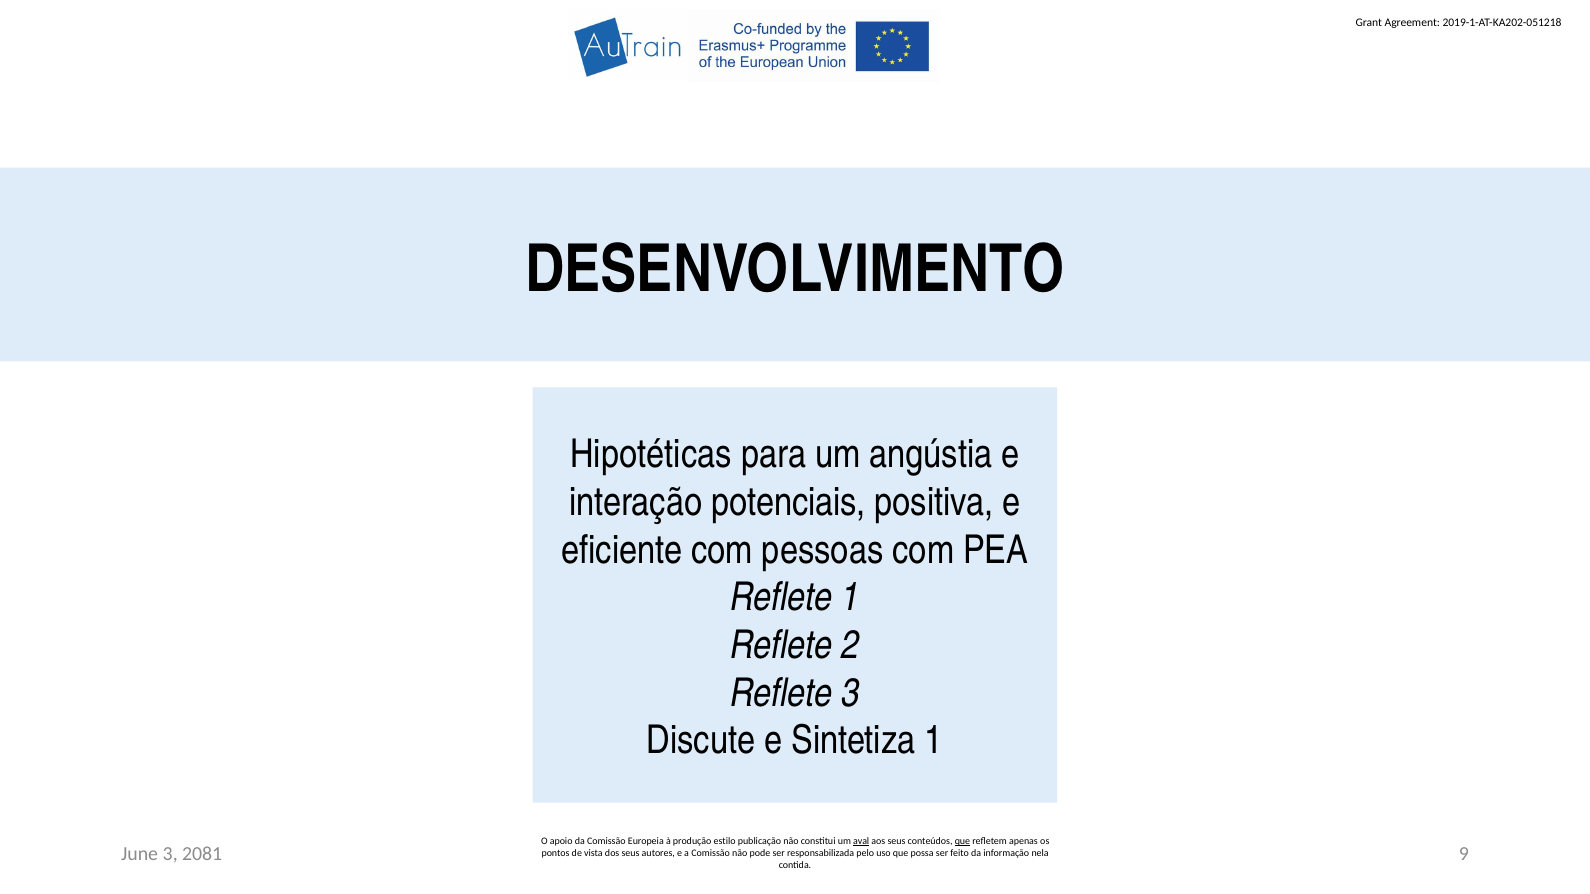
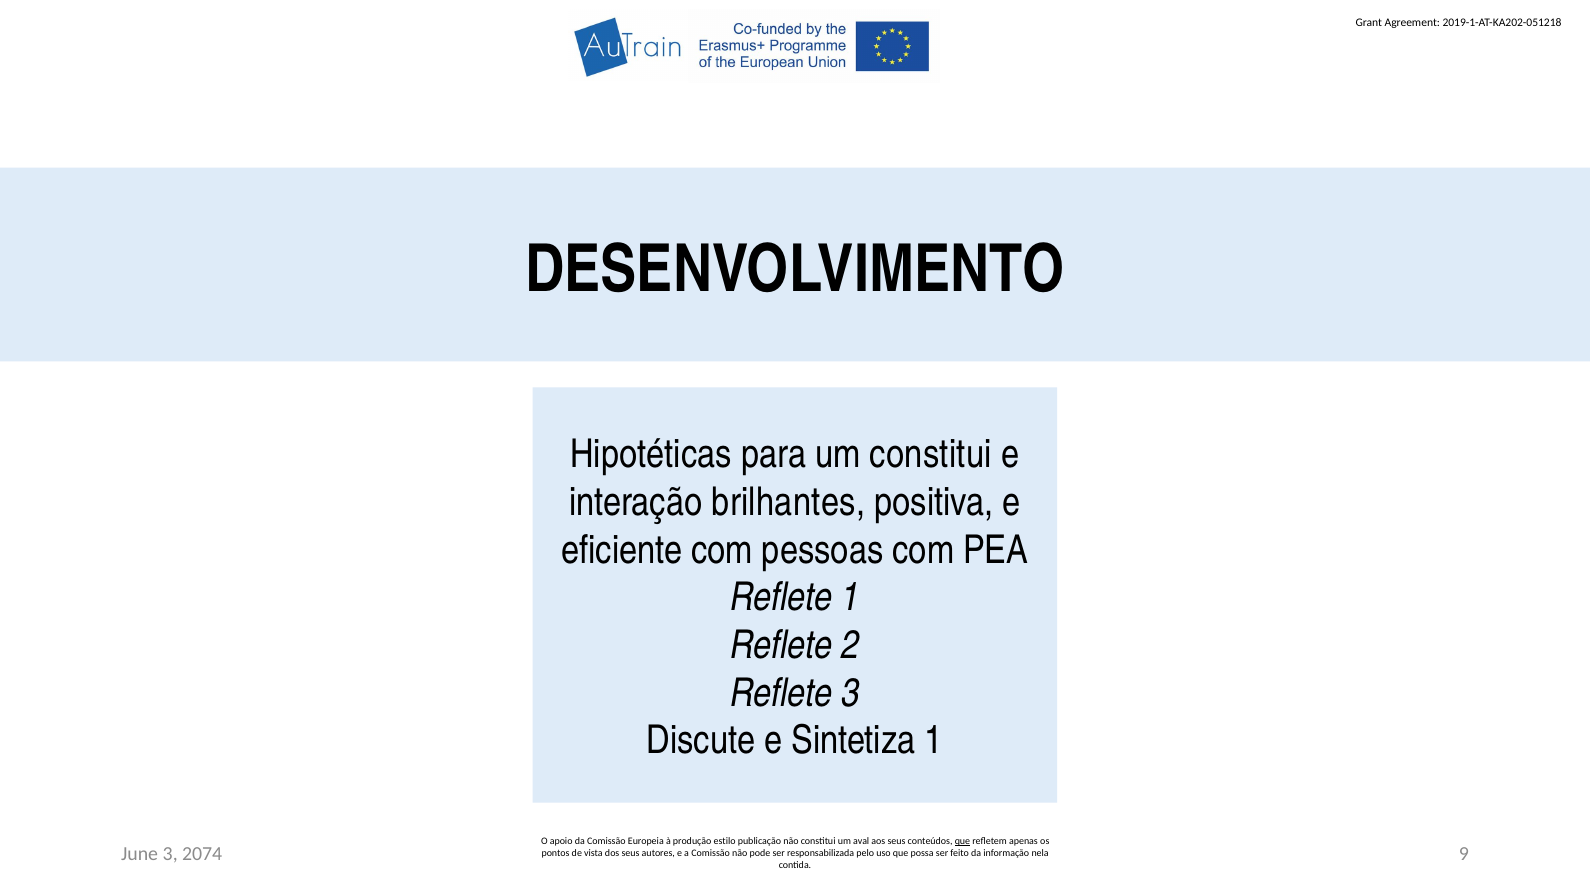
um angústia: angústia -> constitui
potenciais: potenciais -> brilhantes
aval underline: present -> none
2081: 2081 -> 2074
